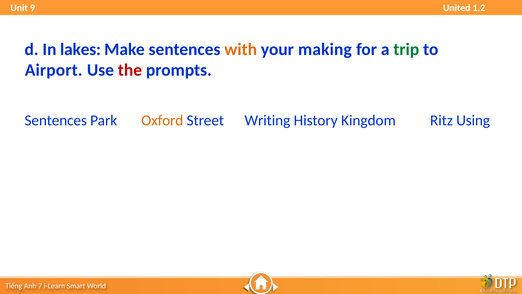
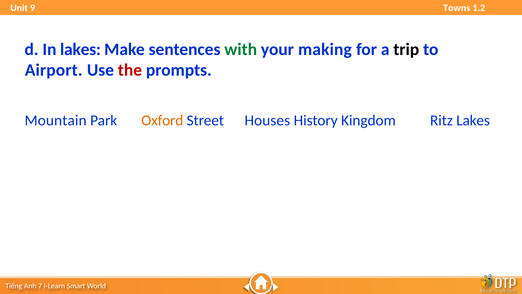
United: United -> Towns
with colour: orange -> green
trip colour: green -> black
Sentences at (56, 120): Sentences -> Mountain
Writing: Writing -> Houses
Ritz Using: Using -> Lakes
